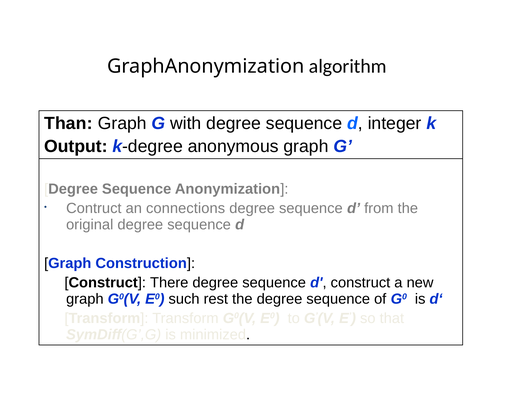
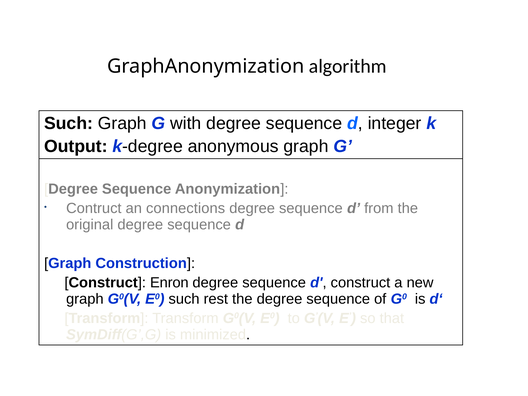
Than at (68, 123): Than -> Such
There: There -> Enron
